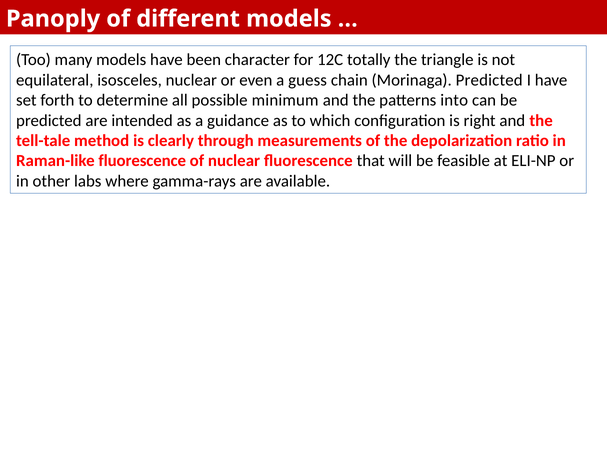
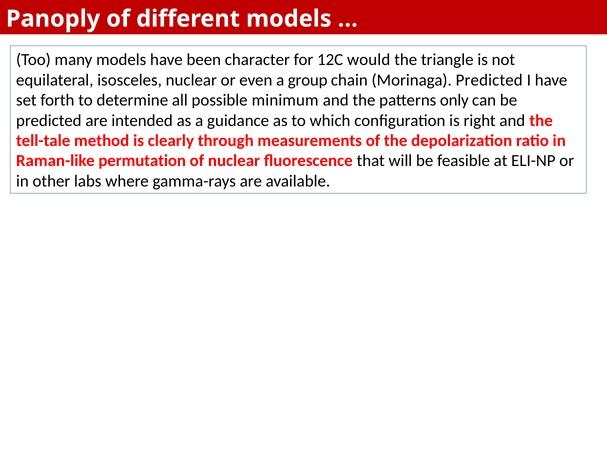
totally: totally -> would
guess: guess -> group
into: into -> only
Raman-like fluorescence: fluorescence -> permutation
